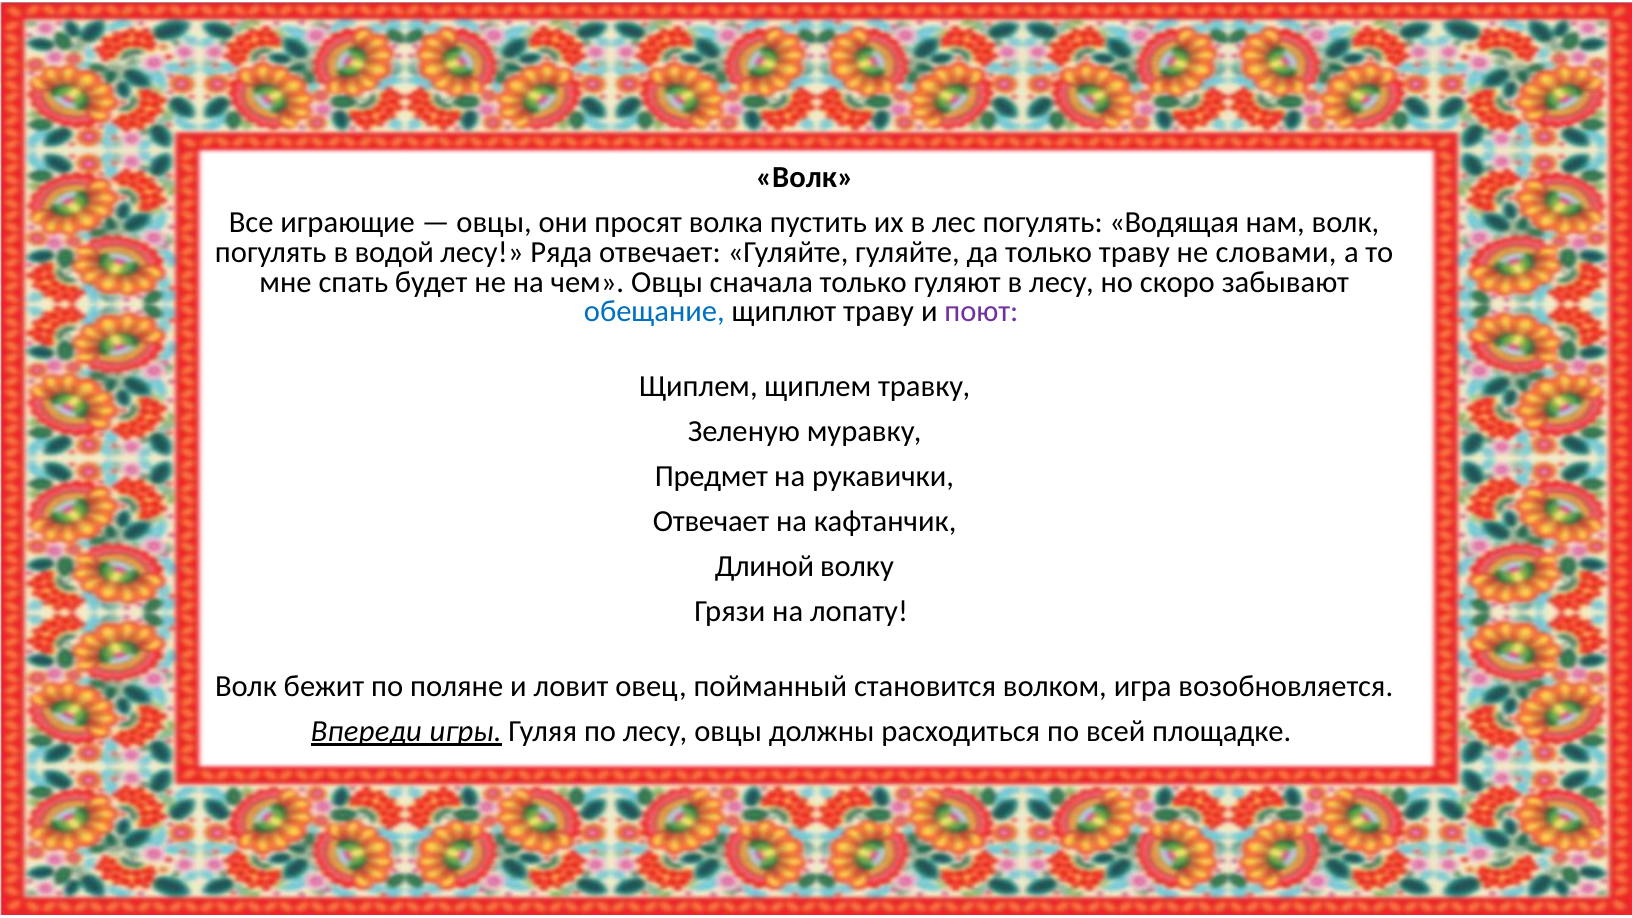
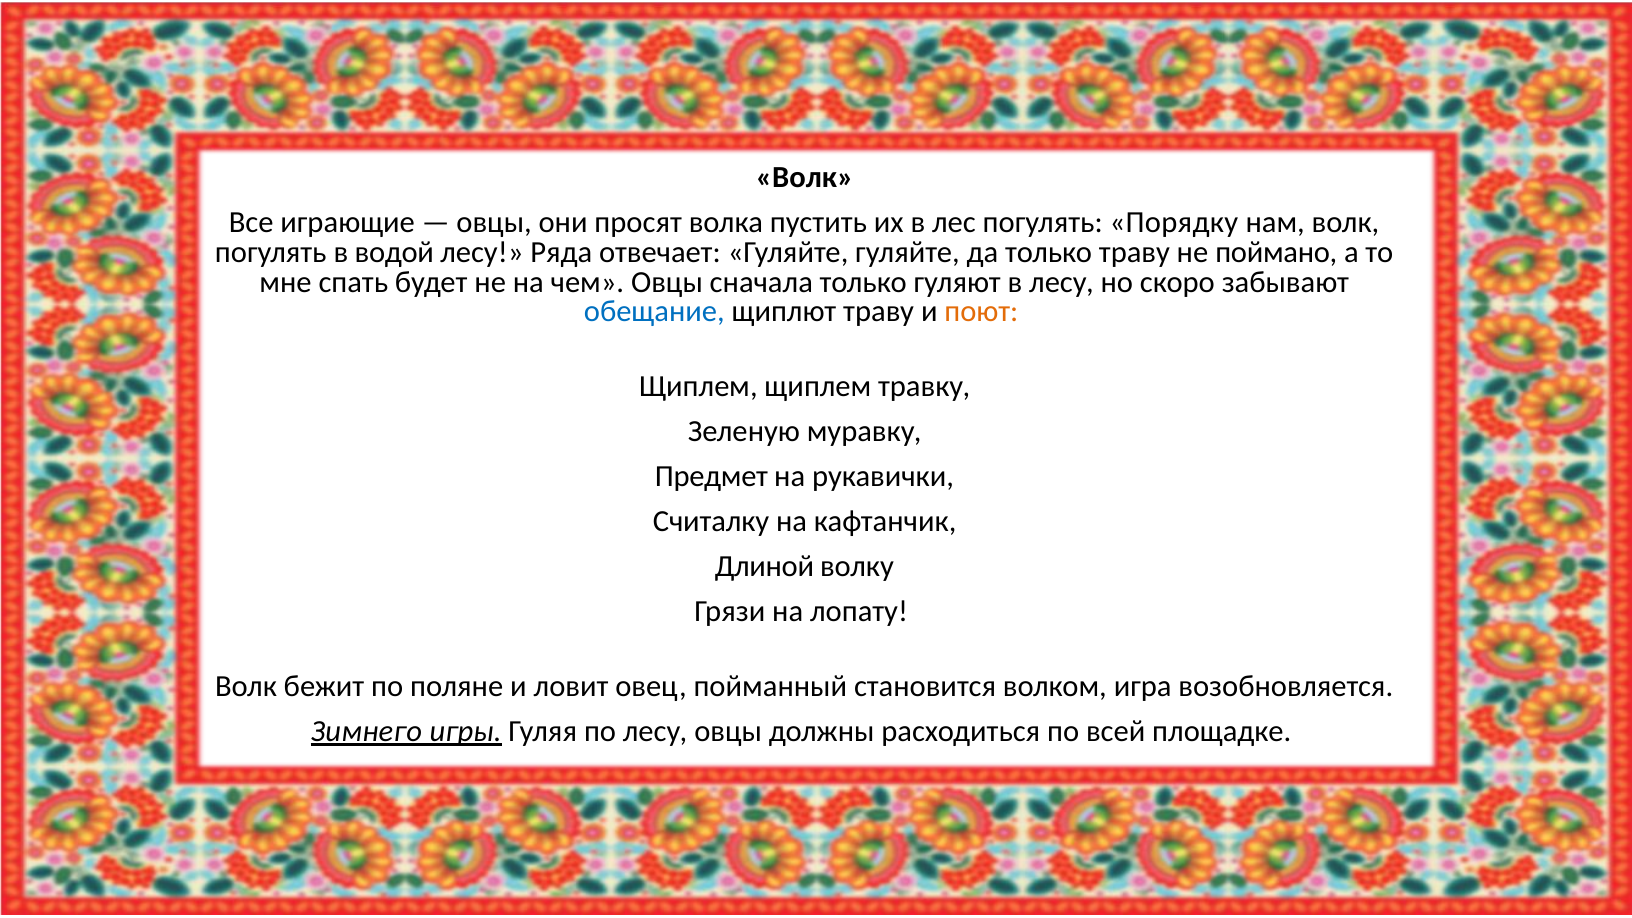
Водящая: Водящая -> Порядку
словами: словами -> поймано
поют colour: purple -> orange
Отвечает at (711, 522): Отвечает -> Считалку
Впереди: Впереди -> Зимнего
